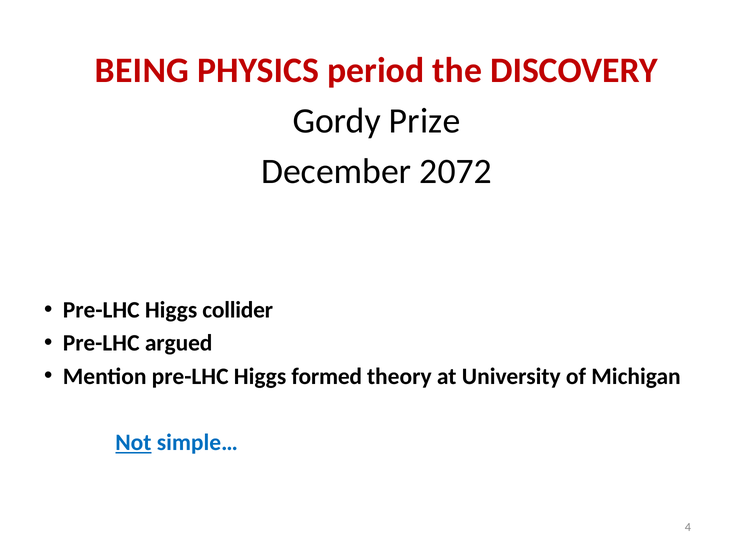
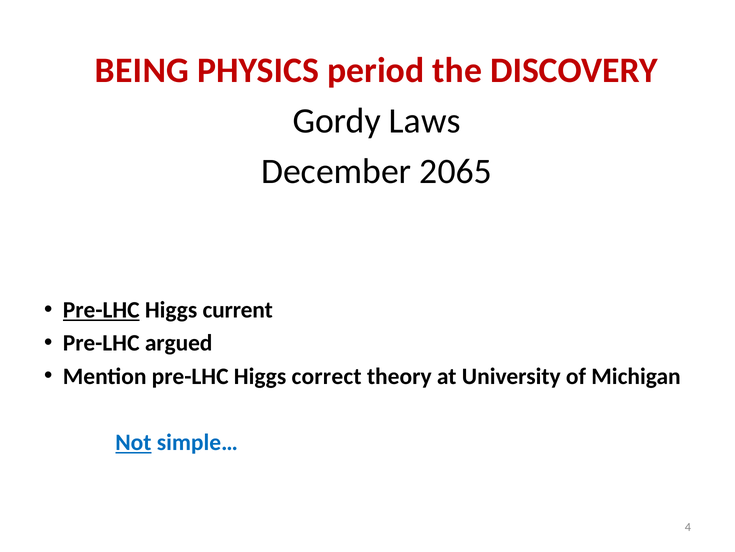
Prize: Prize -> Laws
2072: 2072 -> 2065
Pre-LHC at (101, 310) underline: none -> present
collider: collider -> current
formed: formed -> correct
